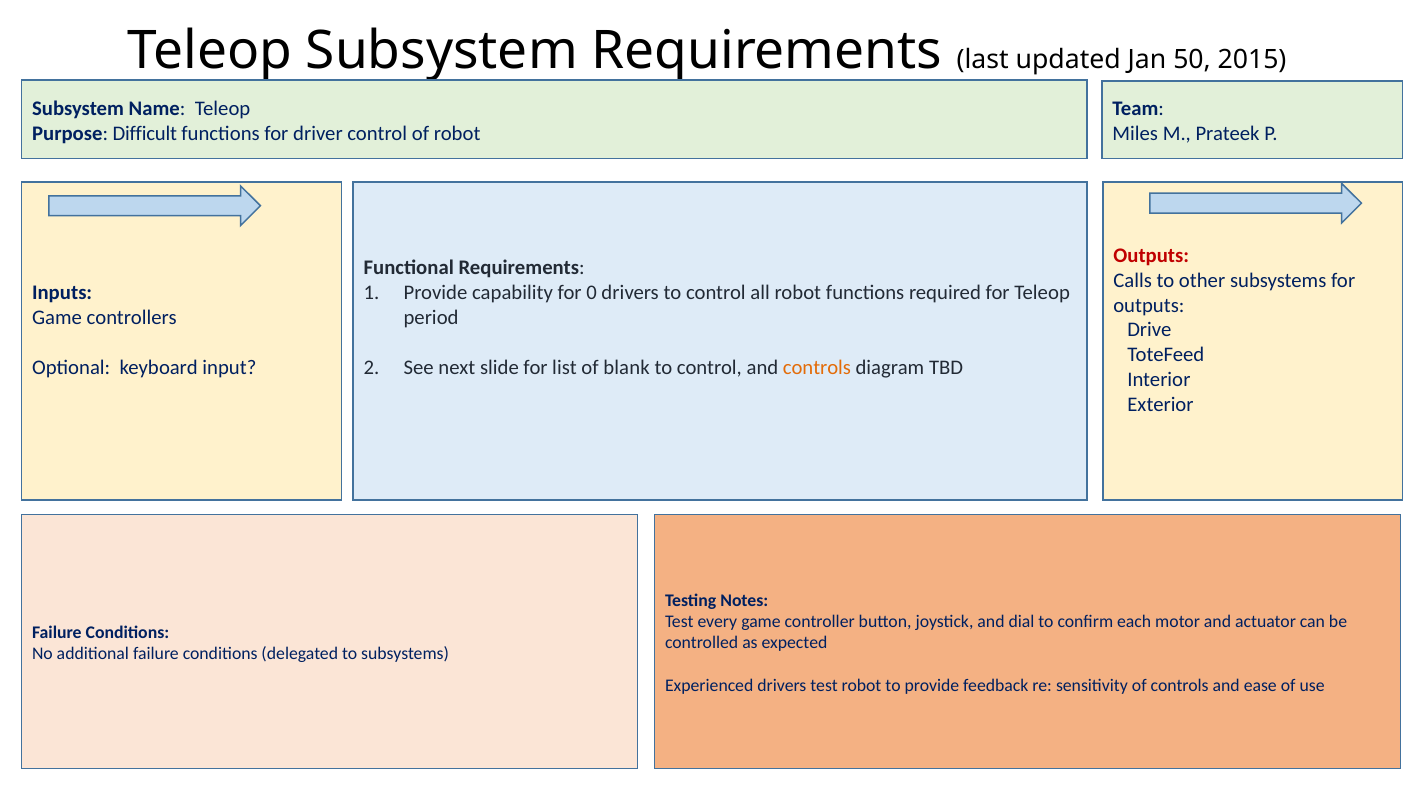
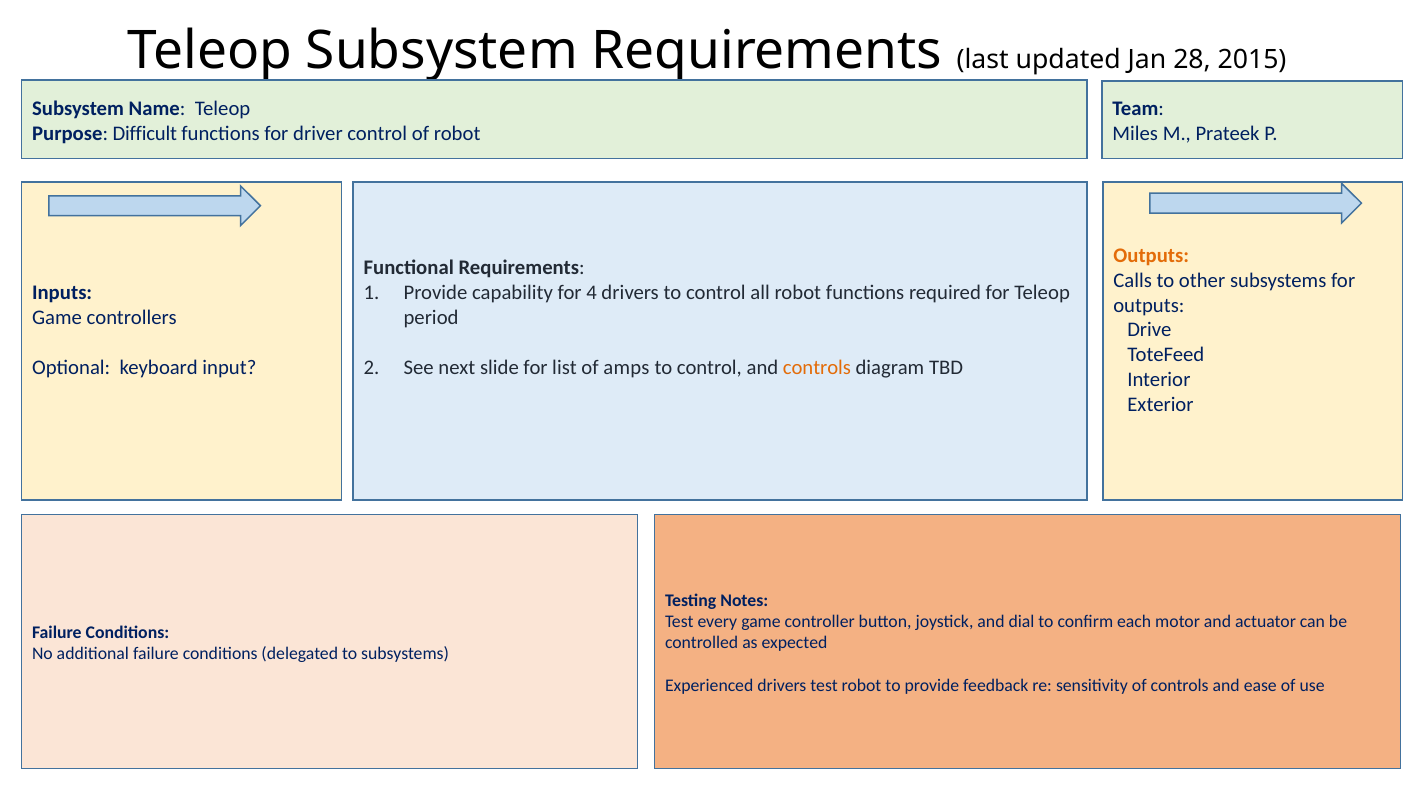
50: 50 -> 28
Outputs at (1151, 255) colour: red -> orange
0: 0 -> 4
blank: blank -> amps
